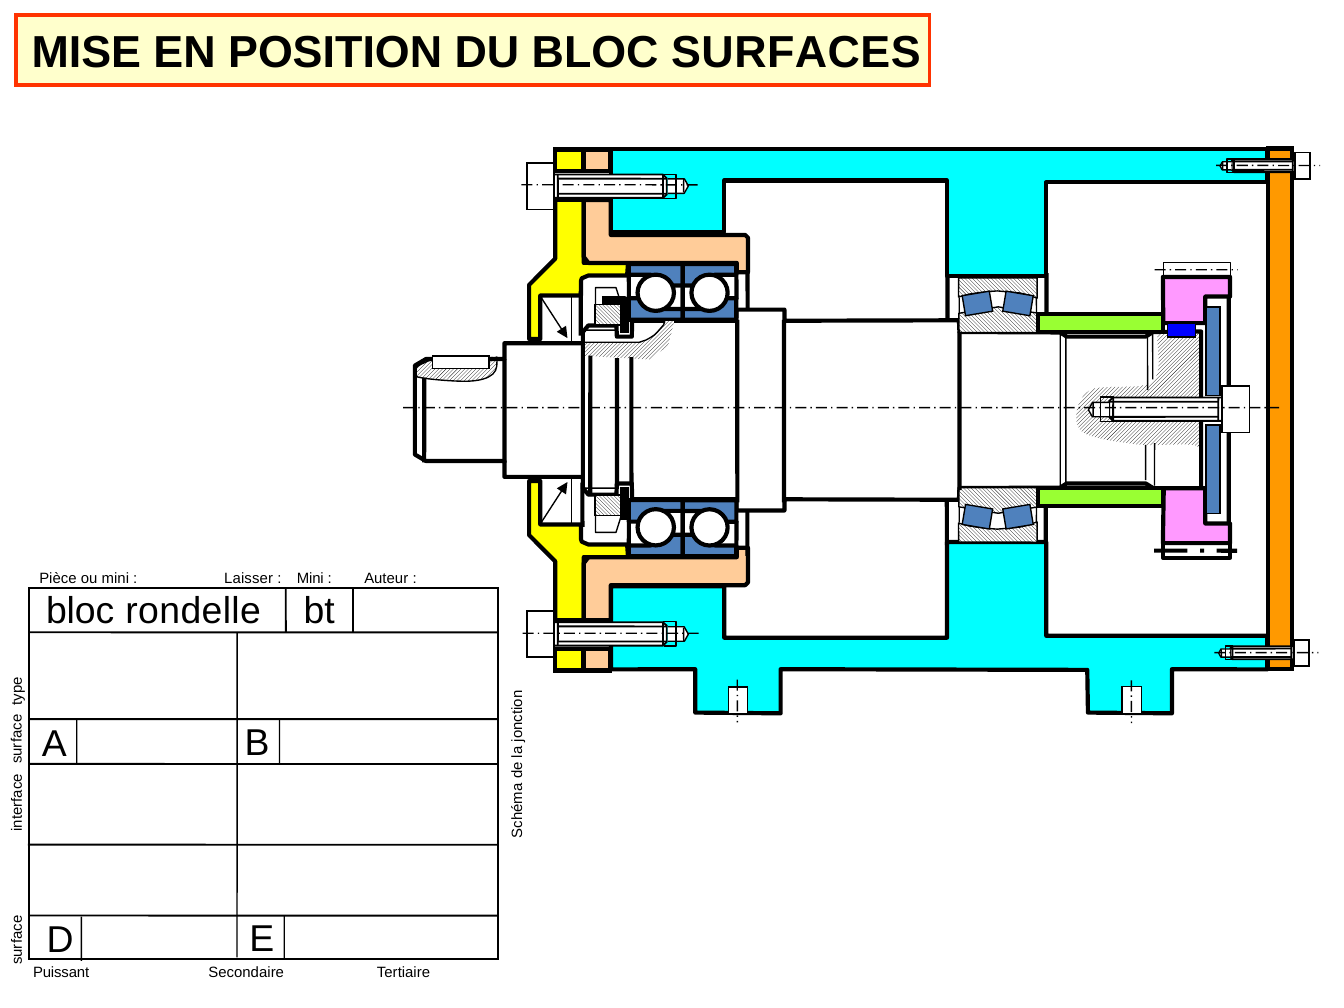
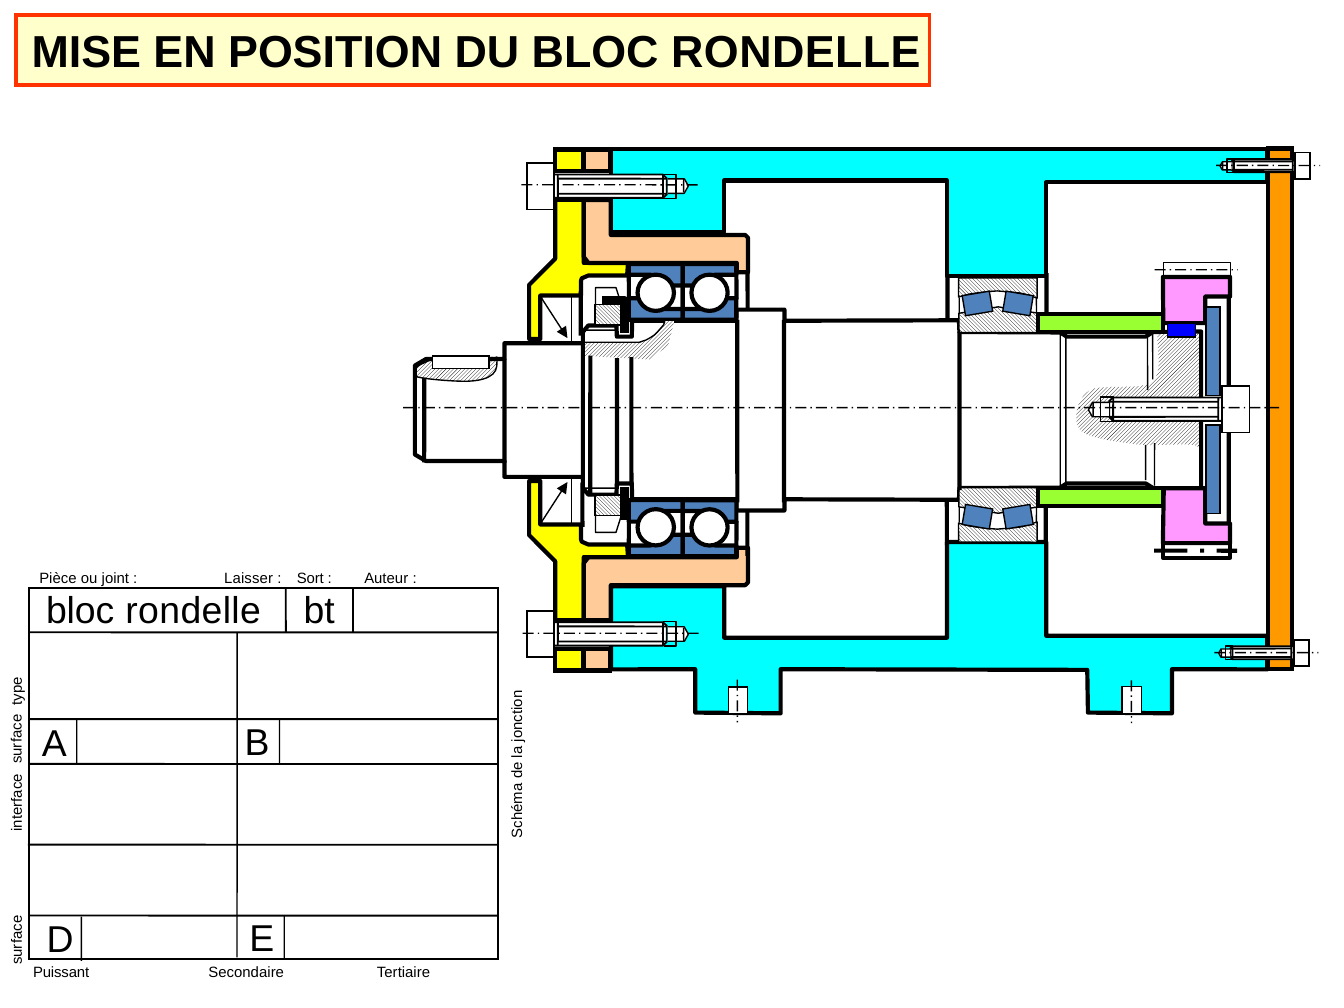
DU BLOC SURFACES: SURFACES -> RONDELLE
ou mini: mini -> joint
Mini at (310, 578): Mini -> Sort
